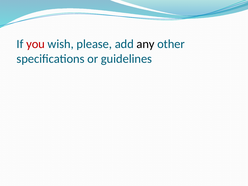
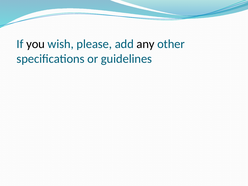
you colour: red -> black
